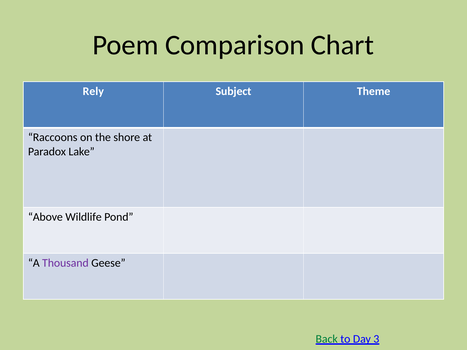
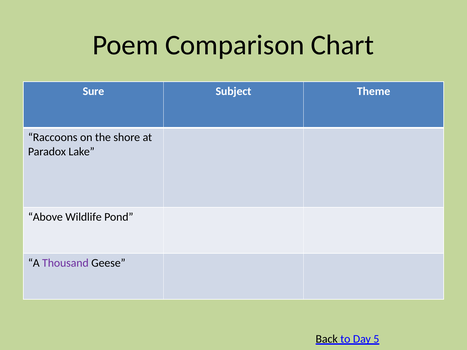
Rely: Rely -> Sure
Back colour: green -> black
3: 3 -> 5
